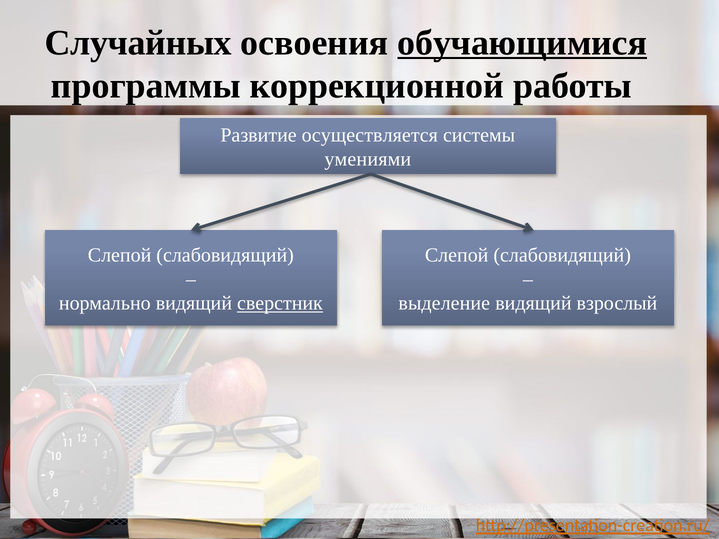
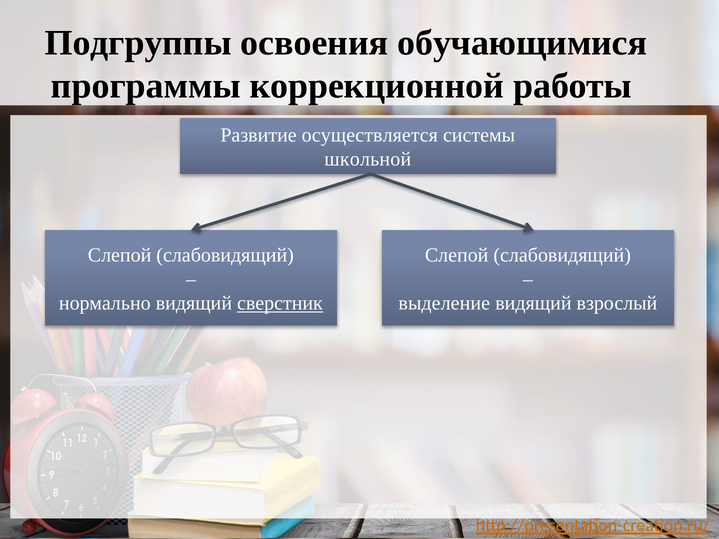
Случайных: Случайных -> Подгруппы
обучающимися underline: present -> none
умениями: умениями -> школьной
